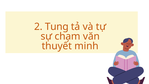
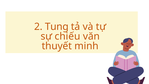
chạm: chạm -> chiếu
